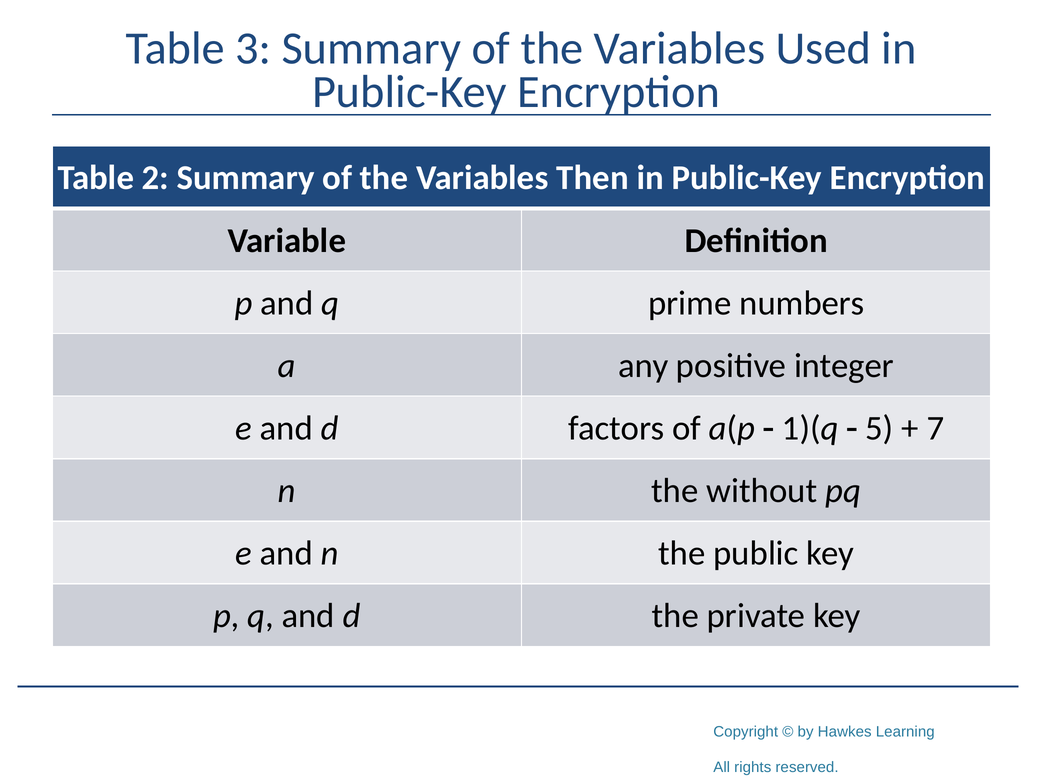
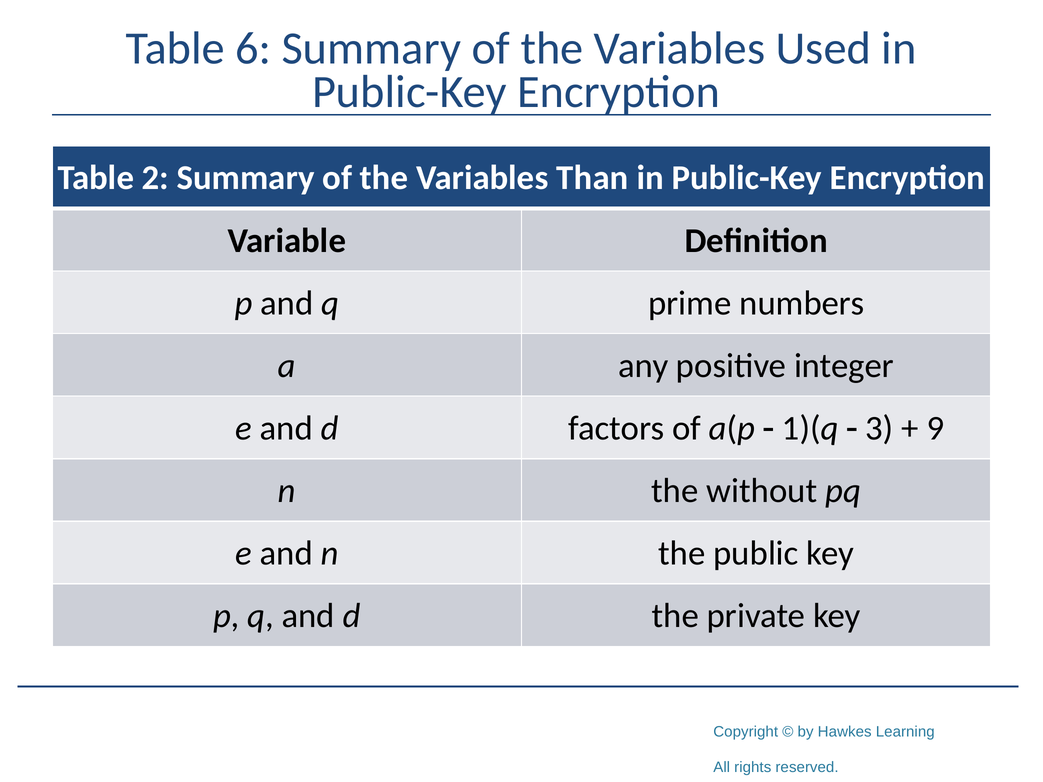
3: 3 -> 6
Then: Then -> Than
5: 5 -> 3
7: 7 -> 9
